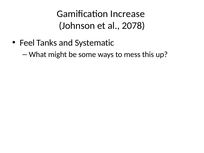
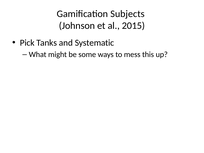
Increase: Increase -> Subjects
2078: 2078 -> 2015
Feel: Feel -> Pick
